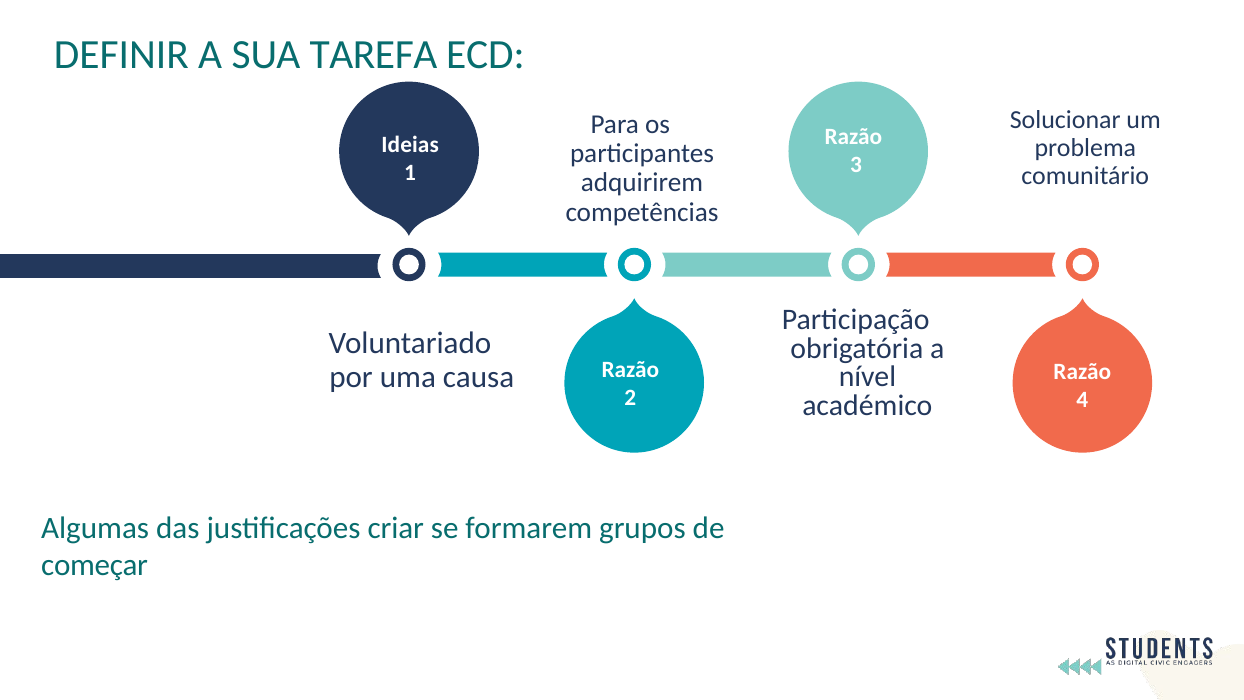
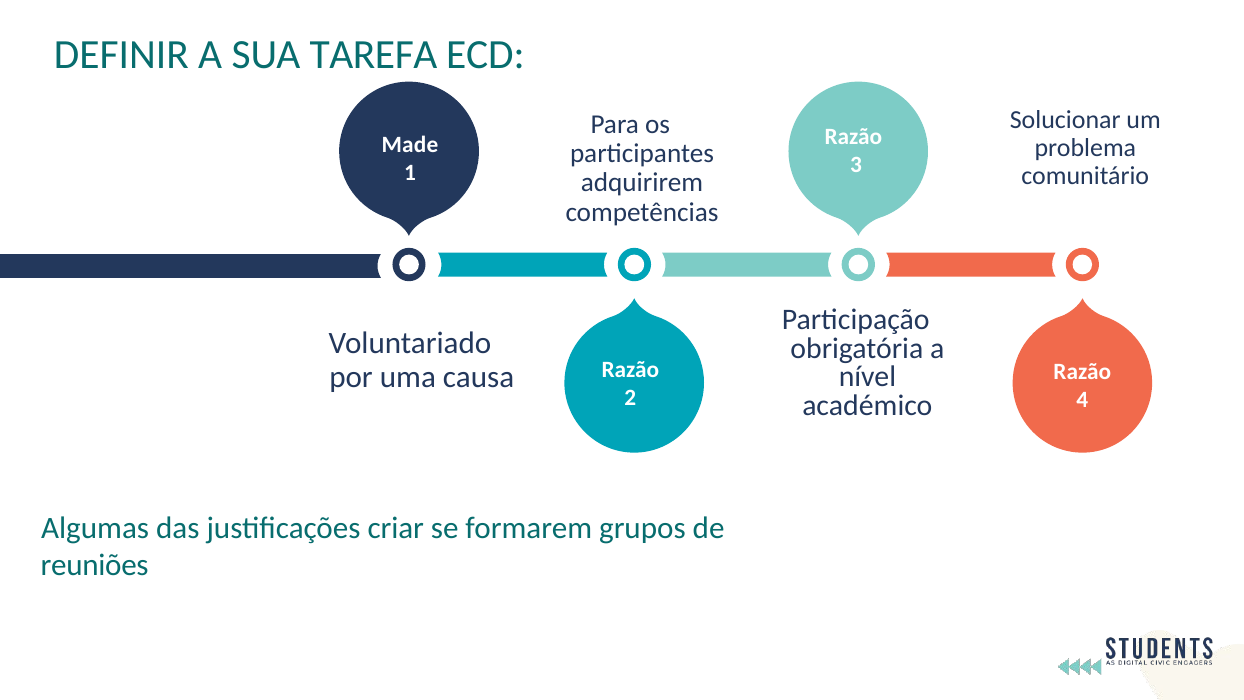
Ideias: Ideias -> Made
começar: começar -> reuniões
